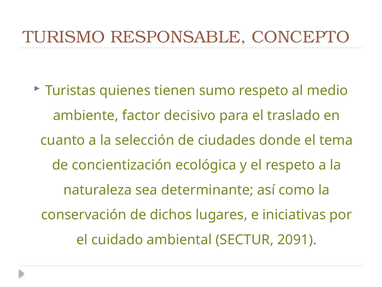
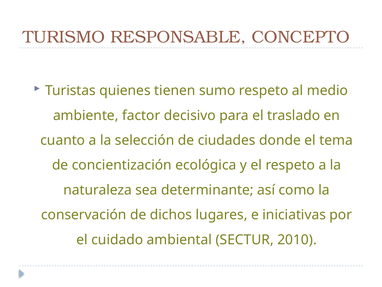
2091: 2091 -> 2010
